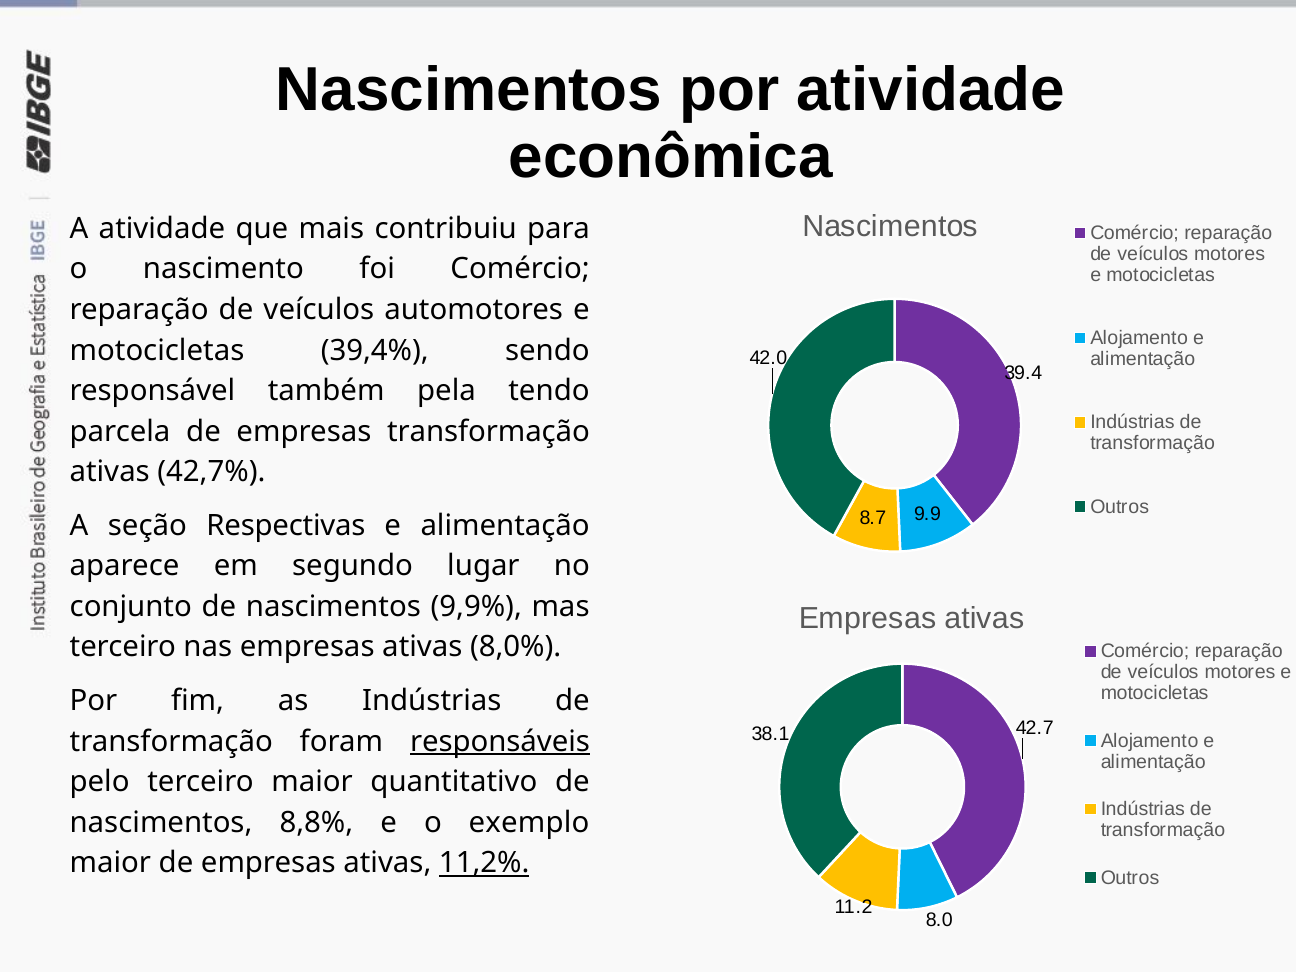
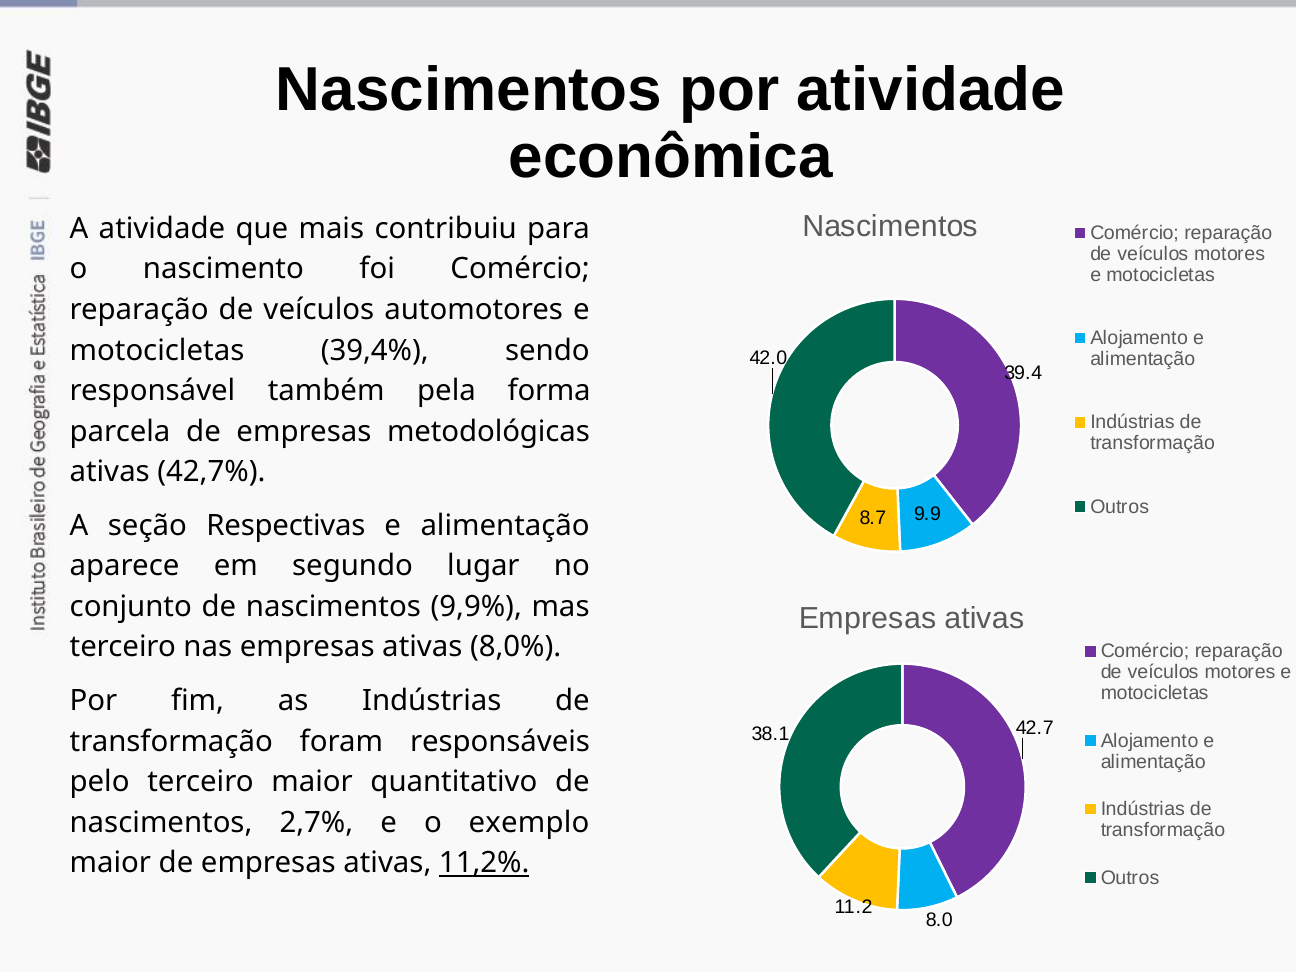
tendo: tendo -> forma
empresas transformação: transformação -> metodológicas
responsáveis underline: present -> none
8,8%: 8,8% -> 2,7%
